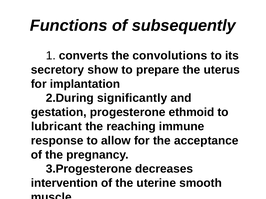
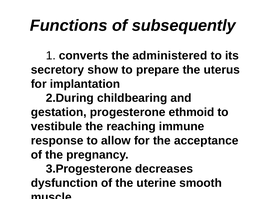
convolutions: convolutions -> administered
significantly: significantly -> childbearing
lubricant: lubricant -> vestibule
intervention: intervention -> dysfunction
